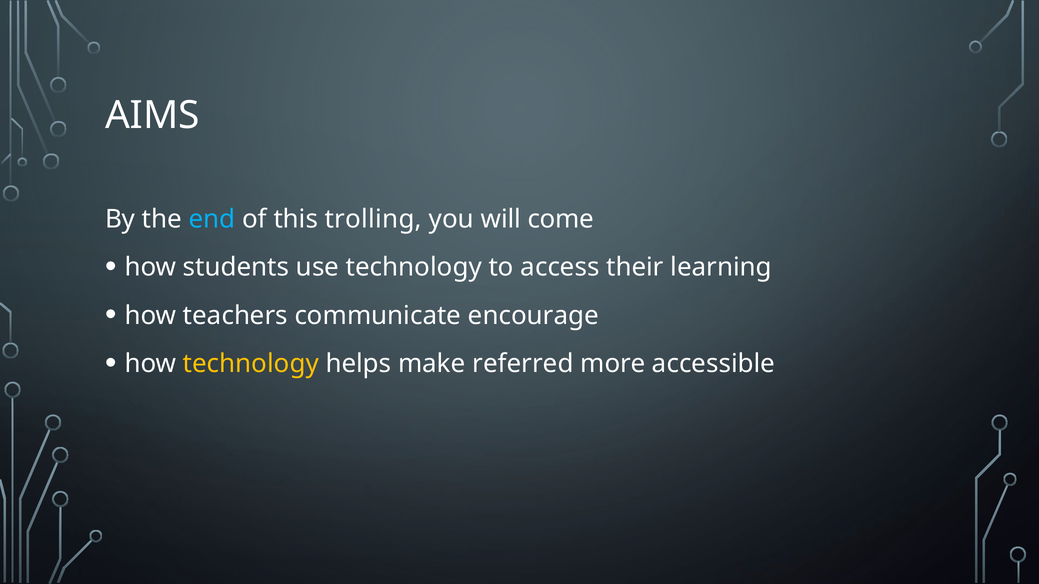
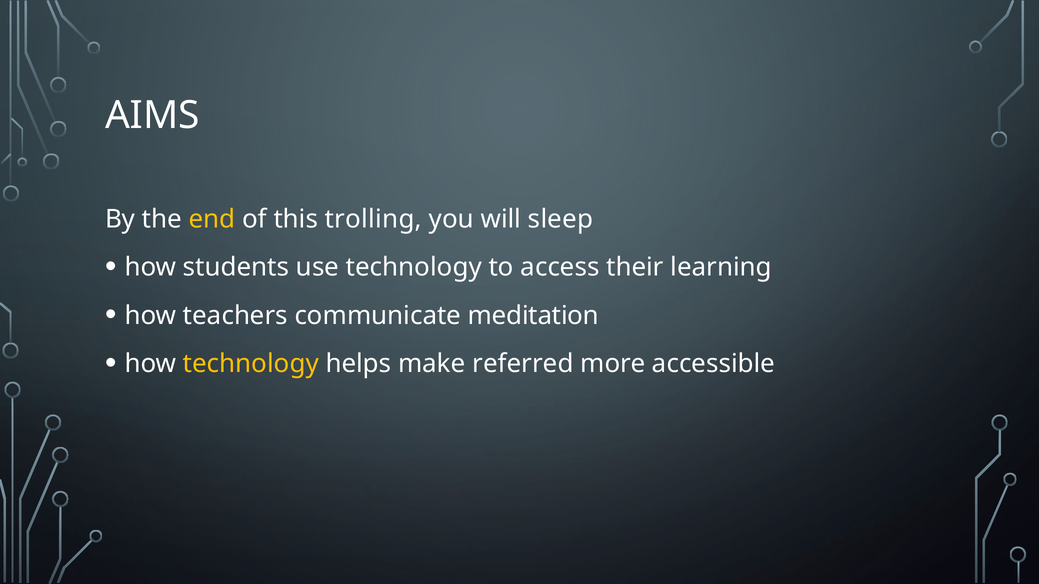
end colour: light blue -> yellow
come: come -> sleep
encourage: encourage -> meditation
